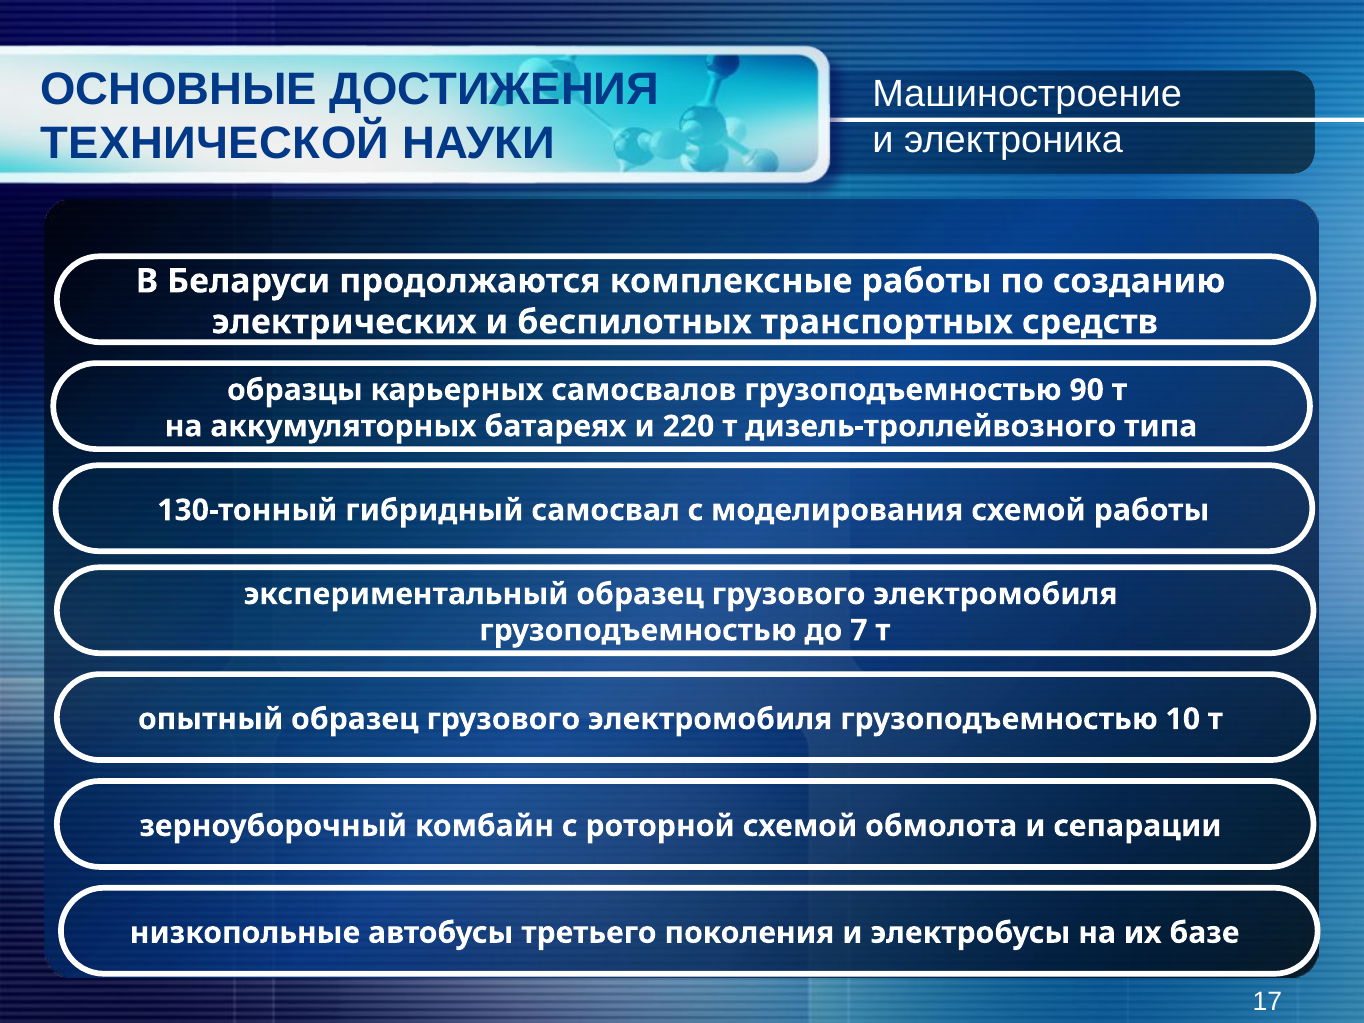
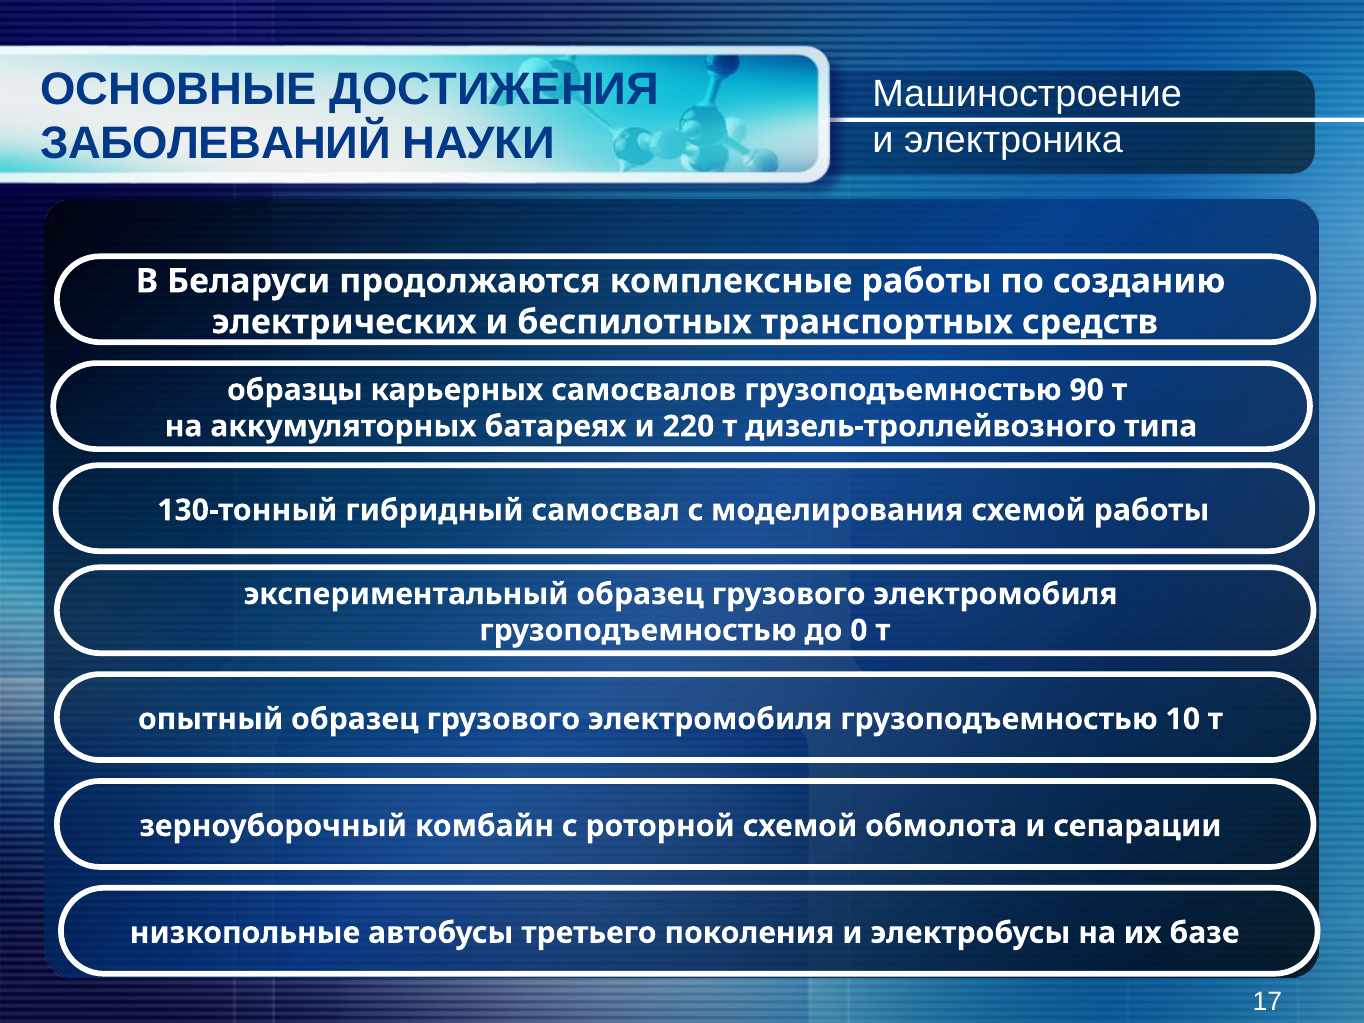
ТЕХНИЧЕСКОЙ: ТЕХНИЧЕСКОЙ -> ЗАБОЛЕВАНИЙ
7: 7 -> 0
